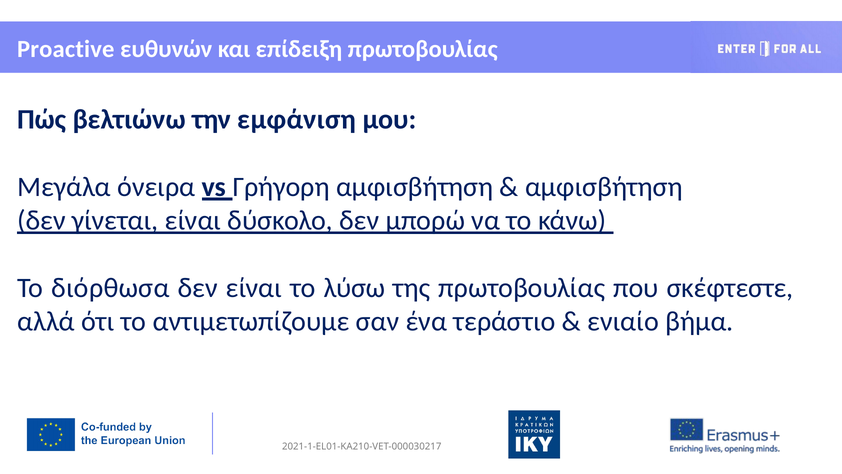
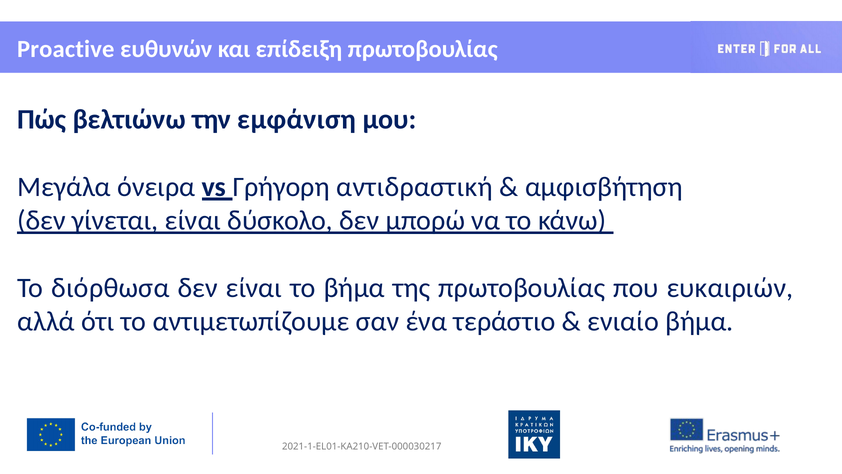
Γρήγορη αμφισβήτηση: αμφισβήτηση -> αντιδραστική
το λύσω: λύσω -> βήμα
σκέφτεστε: σκέφτεστε -> ευκαιριών
